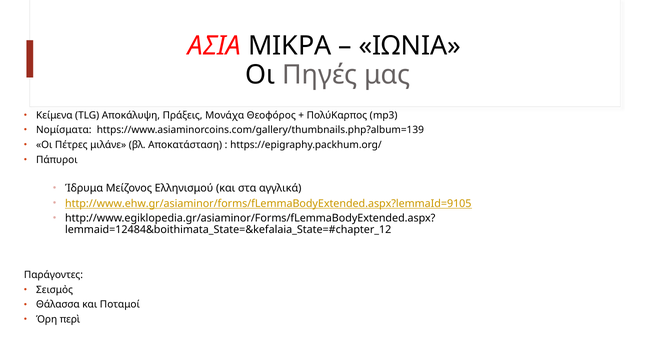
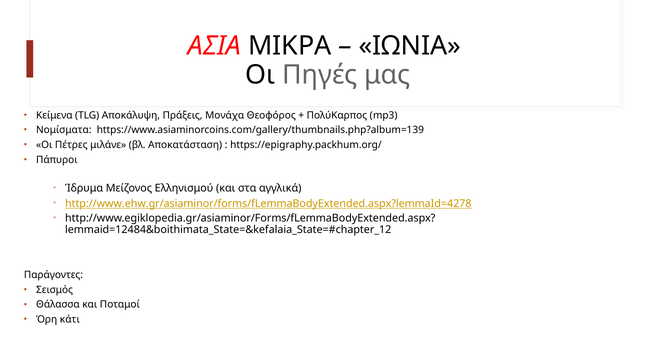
http://www.ehw.gr/asiaminor/forms/fLemmaBodyExtended.aspx?lemmaId=9105: http://www.ehw.gr/asiaminor/forms/fLemmaBodyExtended.aspx?lemmaId=9105 -> http://www.ehw.gr/asiaminor/forms/fLemmaBodyExtended.aspx?lemmaId=4278
περὶ: περὶ -> κάτι
